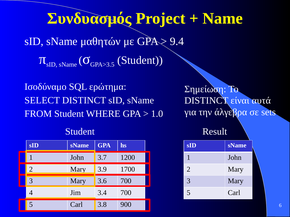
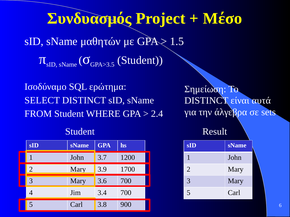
Name: Name -> Μέσο
9.4: 9.4 -> 1.5
1.0: 1.0 -> 2.4
